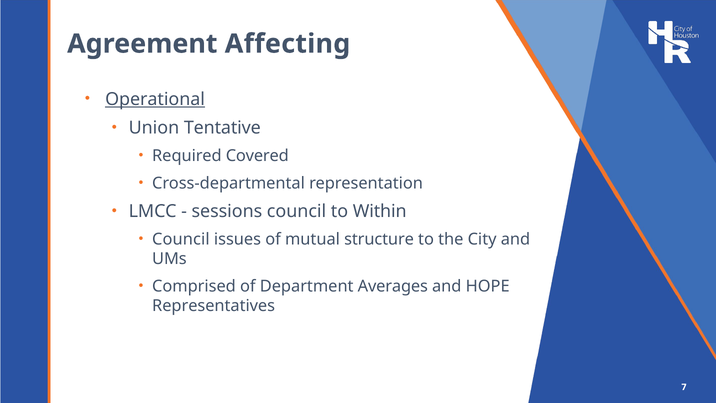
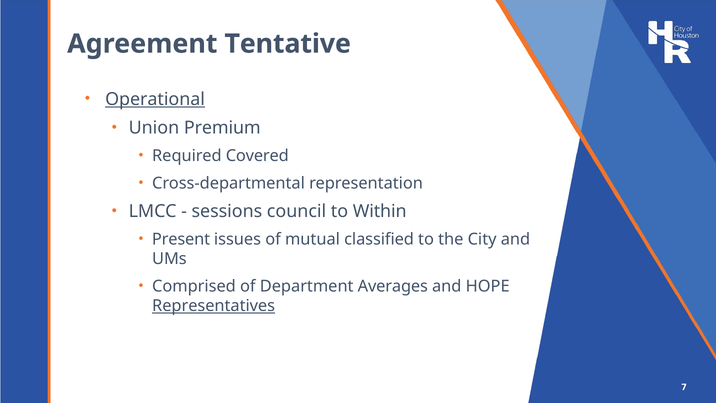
Affecting: Affecting -> Tentative
Tentative: Tentative -> Premium
Council at (181, 239): Council -> Present
structure: structure -> classified
Representatives underline: none -> present
